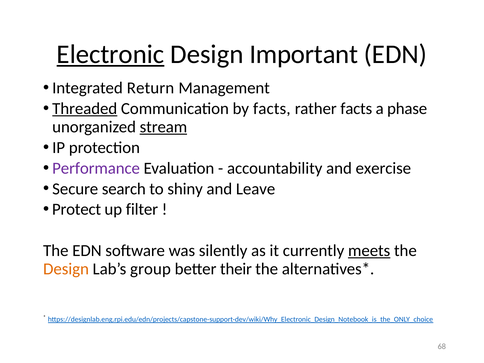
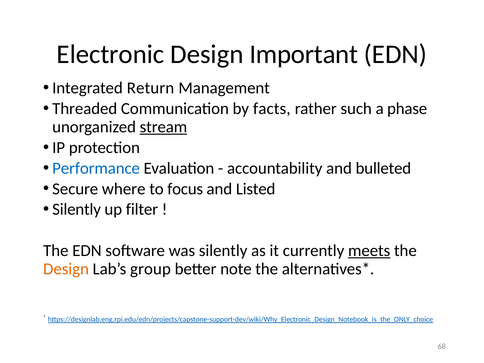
Electronic underline: present -> none
Threaded underline: present -> none
rather facts: facts -> such
Performance colour: purple -> blue
exercise: exercise -> bulleted
search: search -> where
shiny: shiny -> focus
Leave: Leave -> Listed
Protect at (77, 209): Protect -> Silently
their: their -> note
